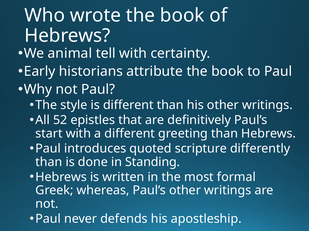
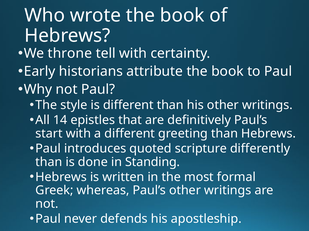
animal: animal -> throne
52: 52 -> 14
